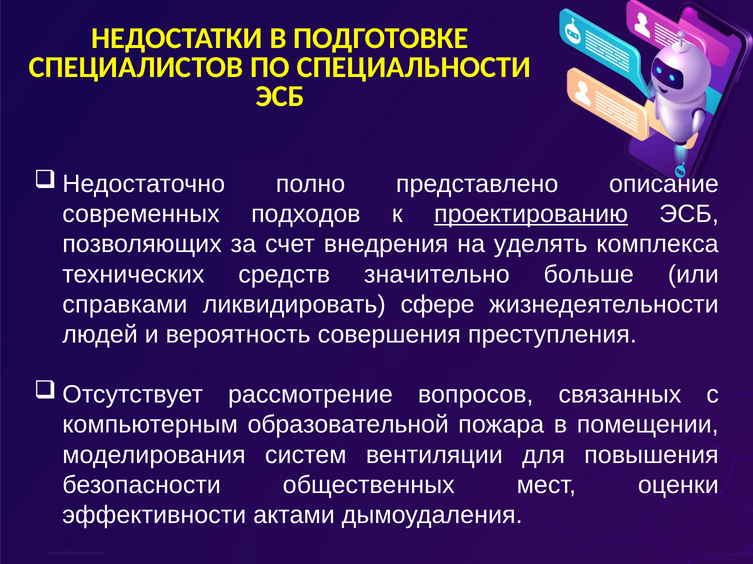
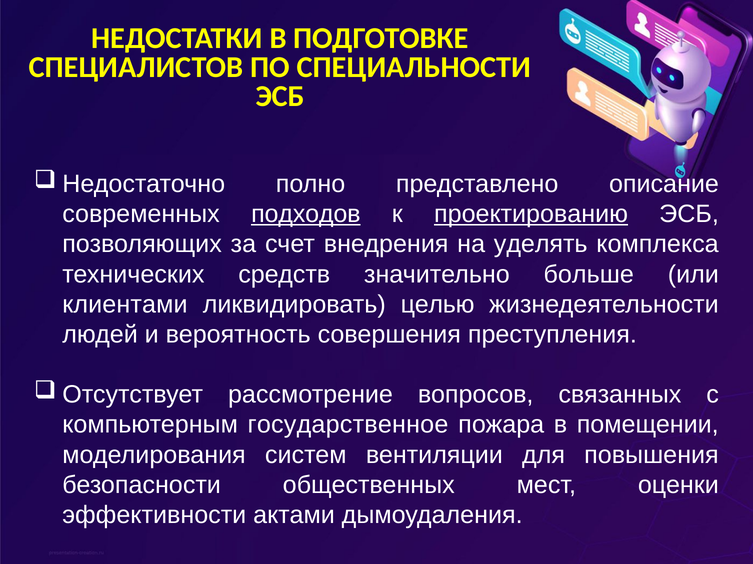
подходов underline: none -> present
справками: справками -> клиентами
сфере: сфере -> целью
образовательной: образовательной -> государственное
